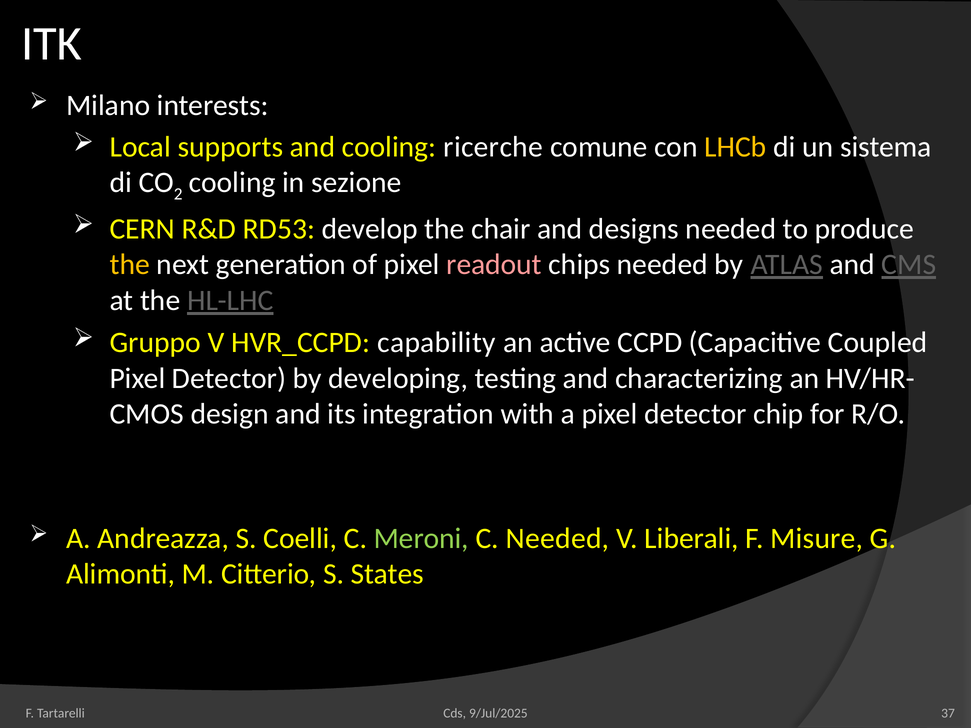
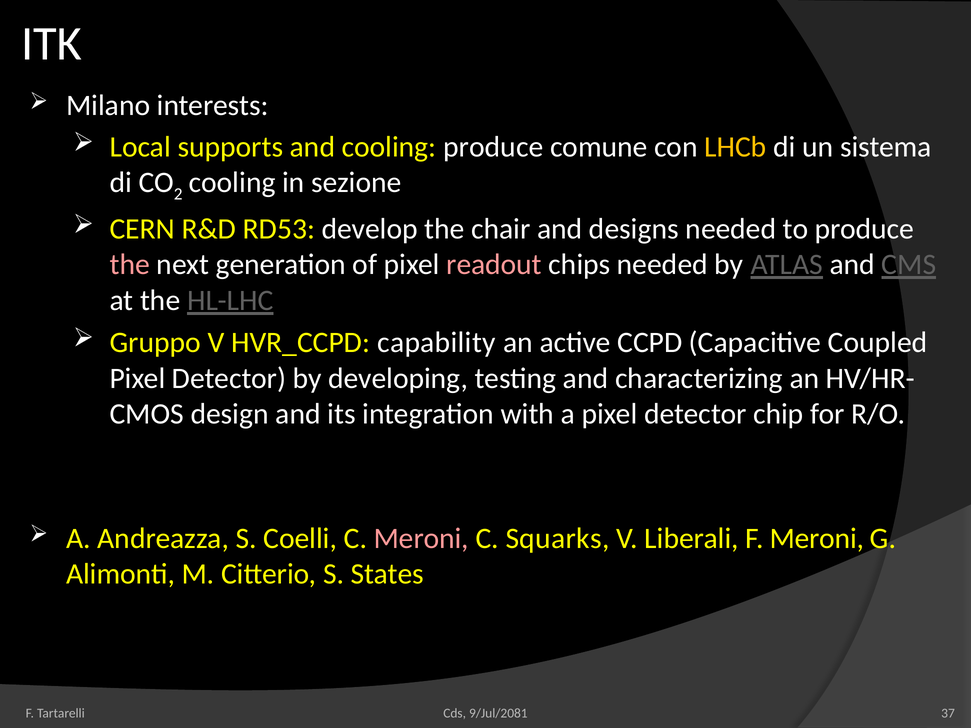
cooling ricerche: ricerche -> produce
the at (130, 265) colour: yellow -> pink
Meroni at (421, 539) colour: light green -> pink
C Needed: Needed -> Squarks
F Misure: Misure -> Meroni
9/Jul/2025: 9/Jul/2025 -> 9/Jul/2081
